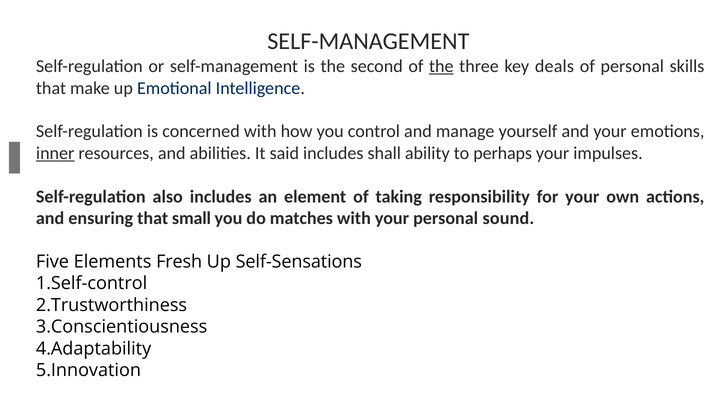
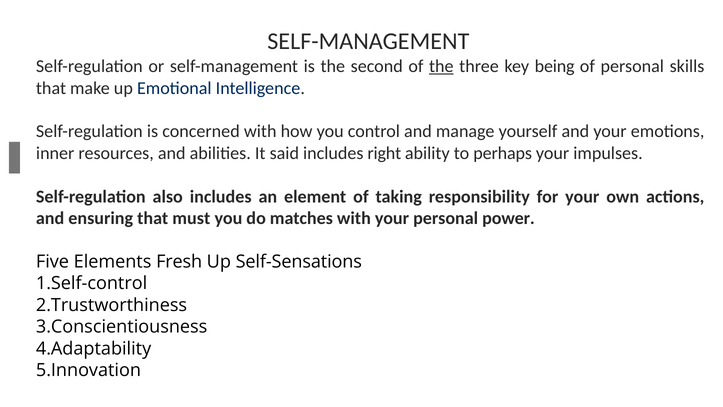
deals: deals -> being
inner underline: present -> none
shall: shall -> right
small: small -> must
sound: sound -> power
